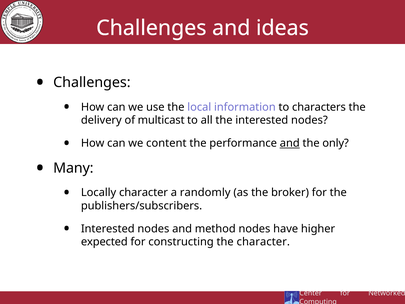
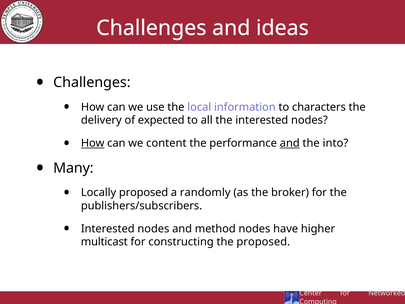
multicast: multicast -> expected
How at (93, 143) underline: none -> present
only: only -> into
Locally character: character -> proposed
expected: expected -> multicast
the character: character -> proposed
